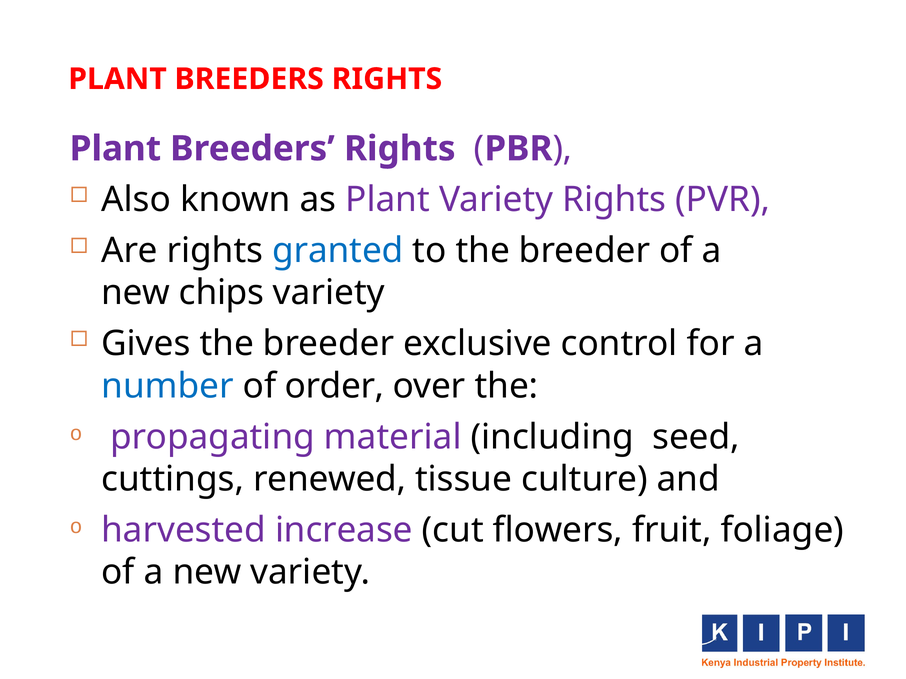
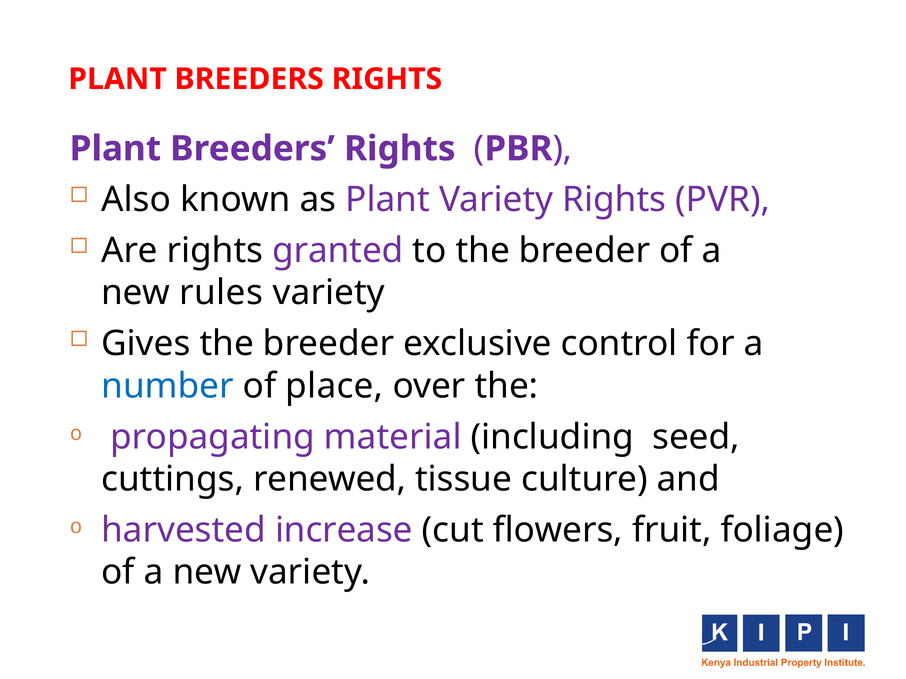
granted colour: blue -> purple
chips: chips -> rules
order: order -> place
